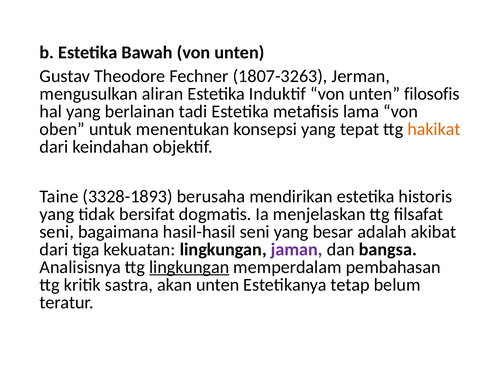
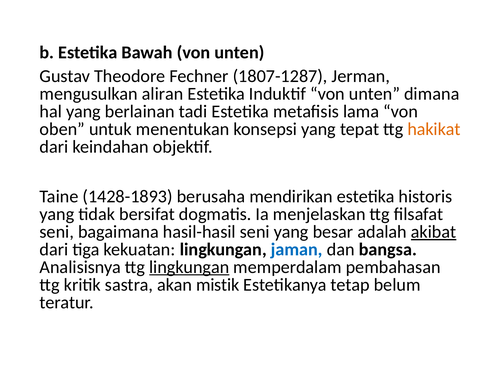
1807-3263: 1807-3263 -> 1807-1287
filosofis: filosofis -> dimana
3328-1893: 3328-1893 -> 1428-1893
akibat underline: none -> present
jaman colour: purple -> blue
akan unten: unten -> mistik
